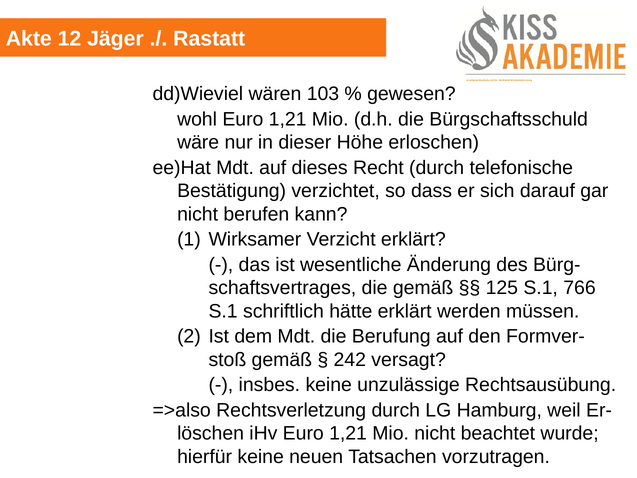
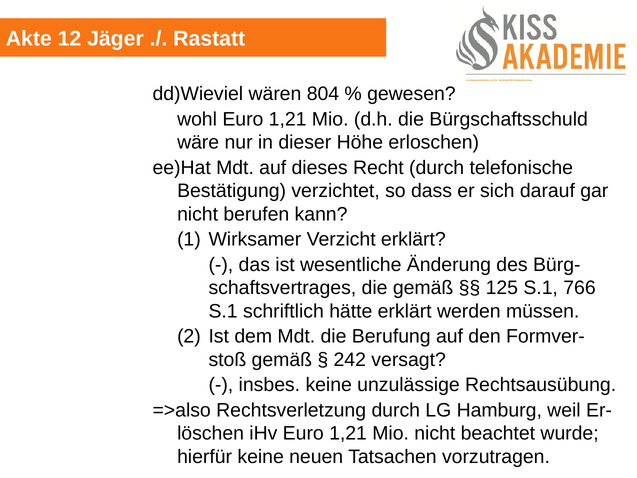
103: 103 -> 804
